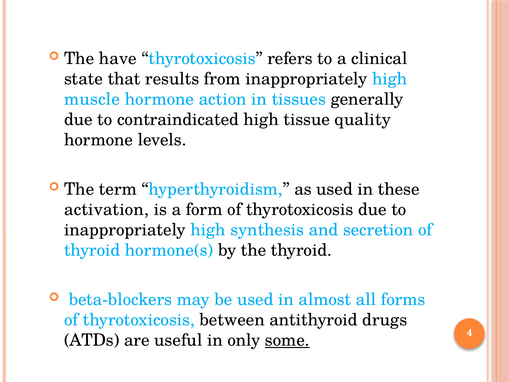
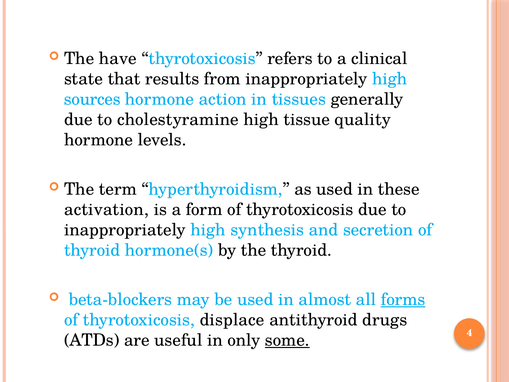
muscle: muscle -> sources
contraindicated: contraindicated -> cholestyramine
forms underline: none -> present
between: between -> displace
